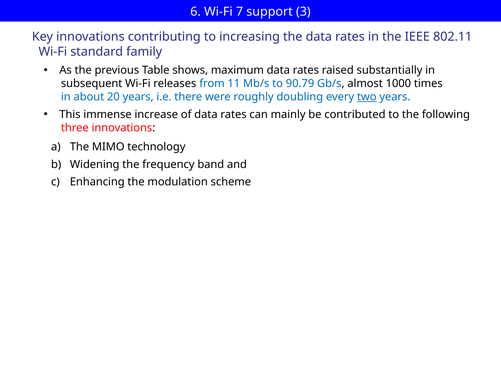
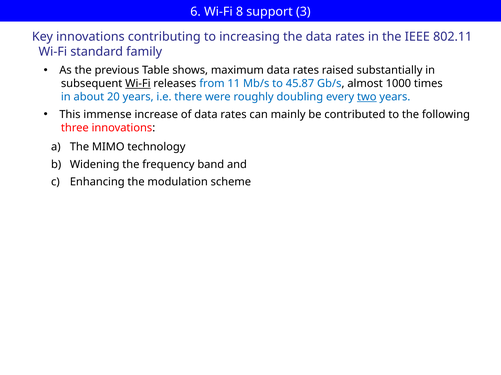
7: 7 -> 8
Wi-Fi at (138, 84) underline: none -> present
90.79: 90.79 -> 45.87
